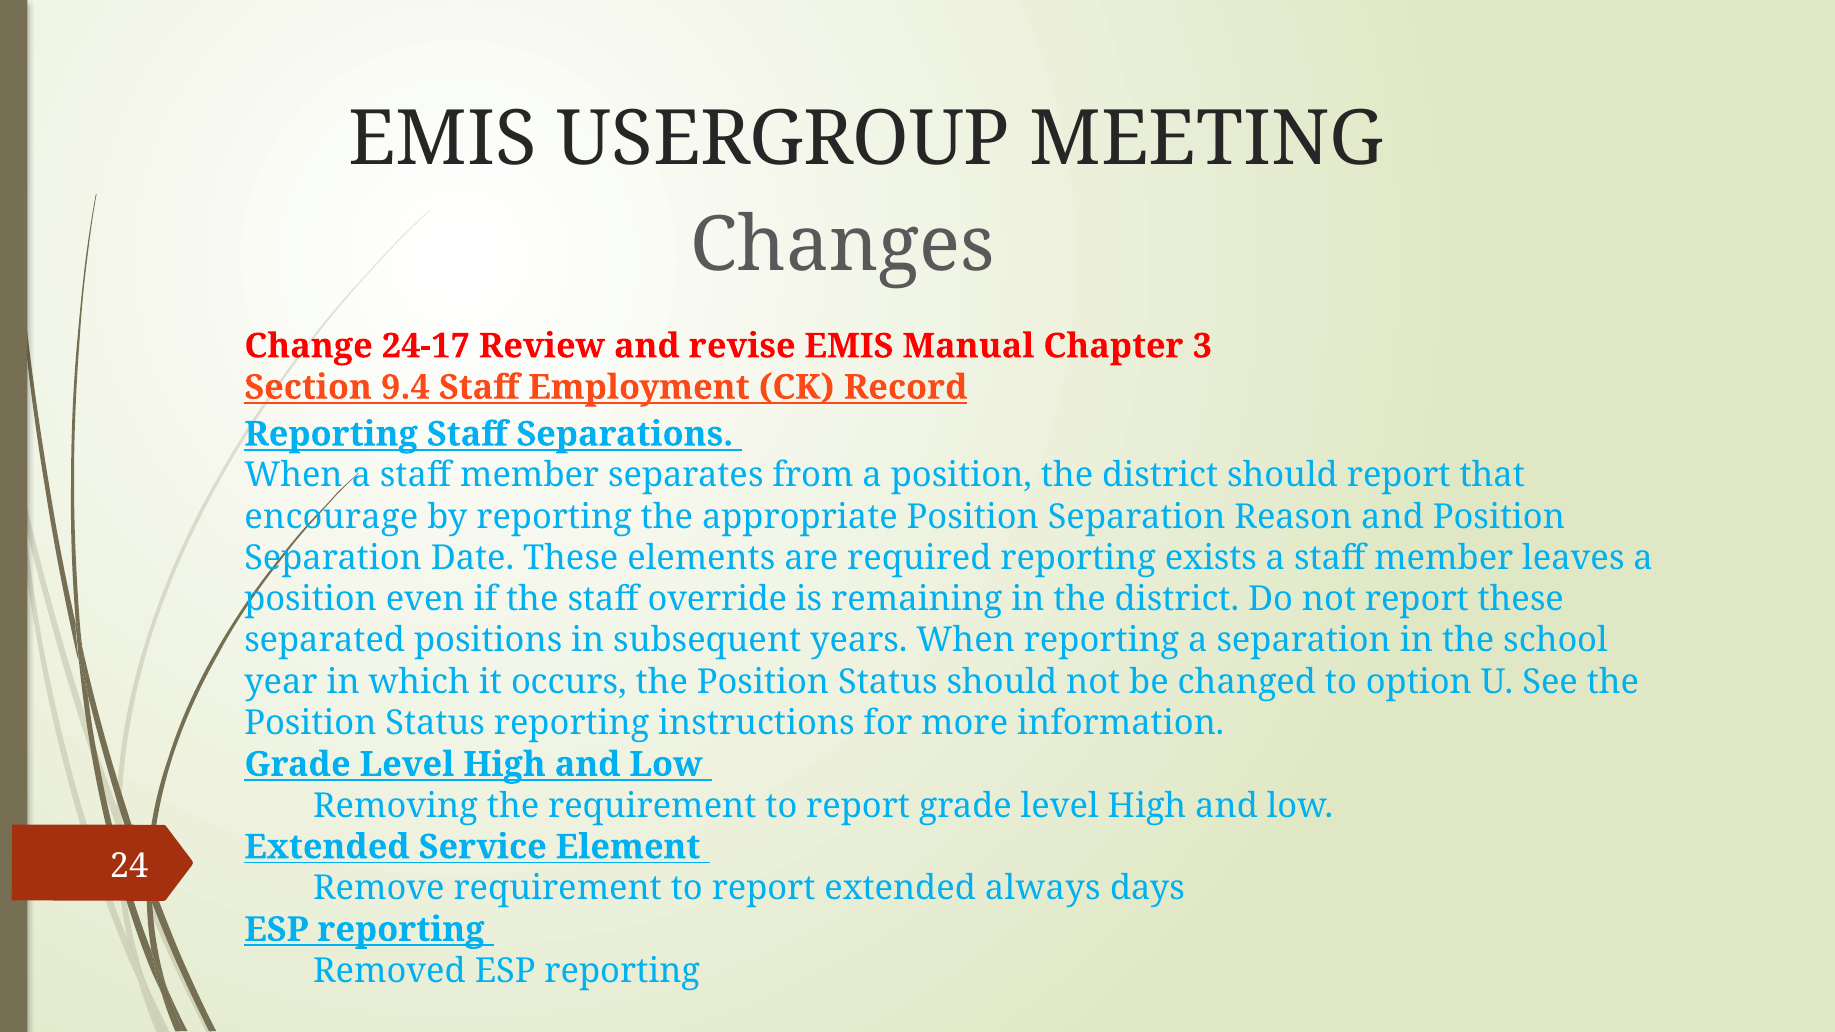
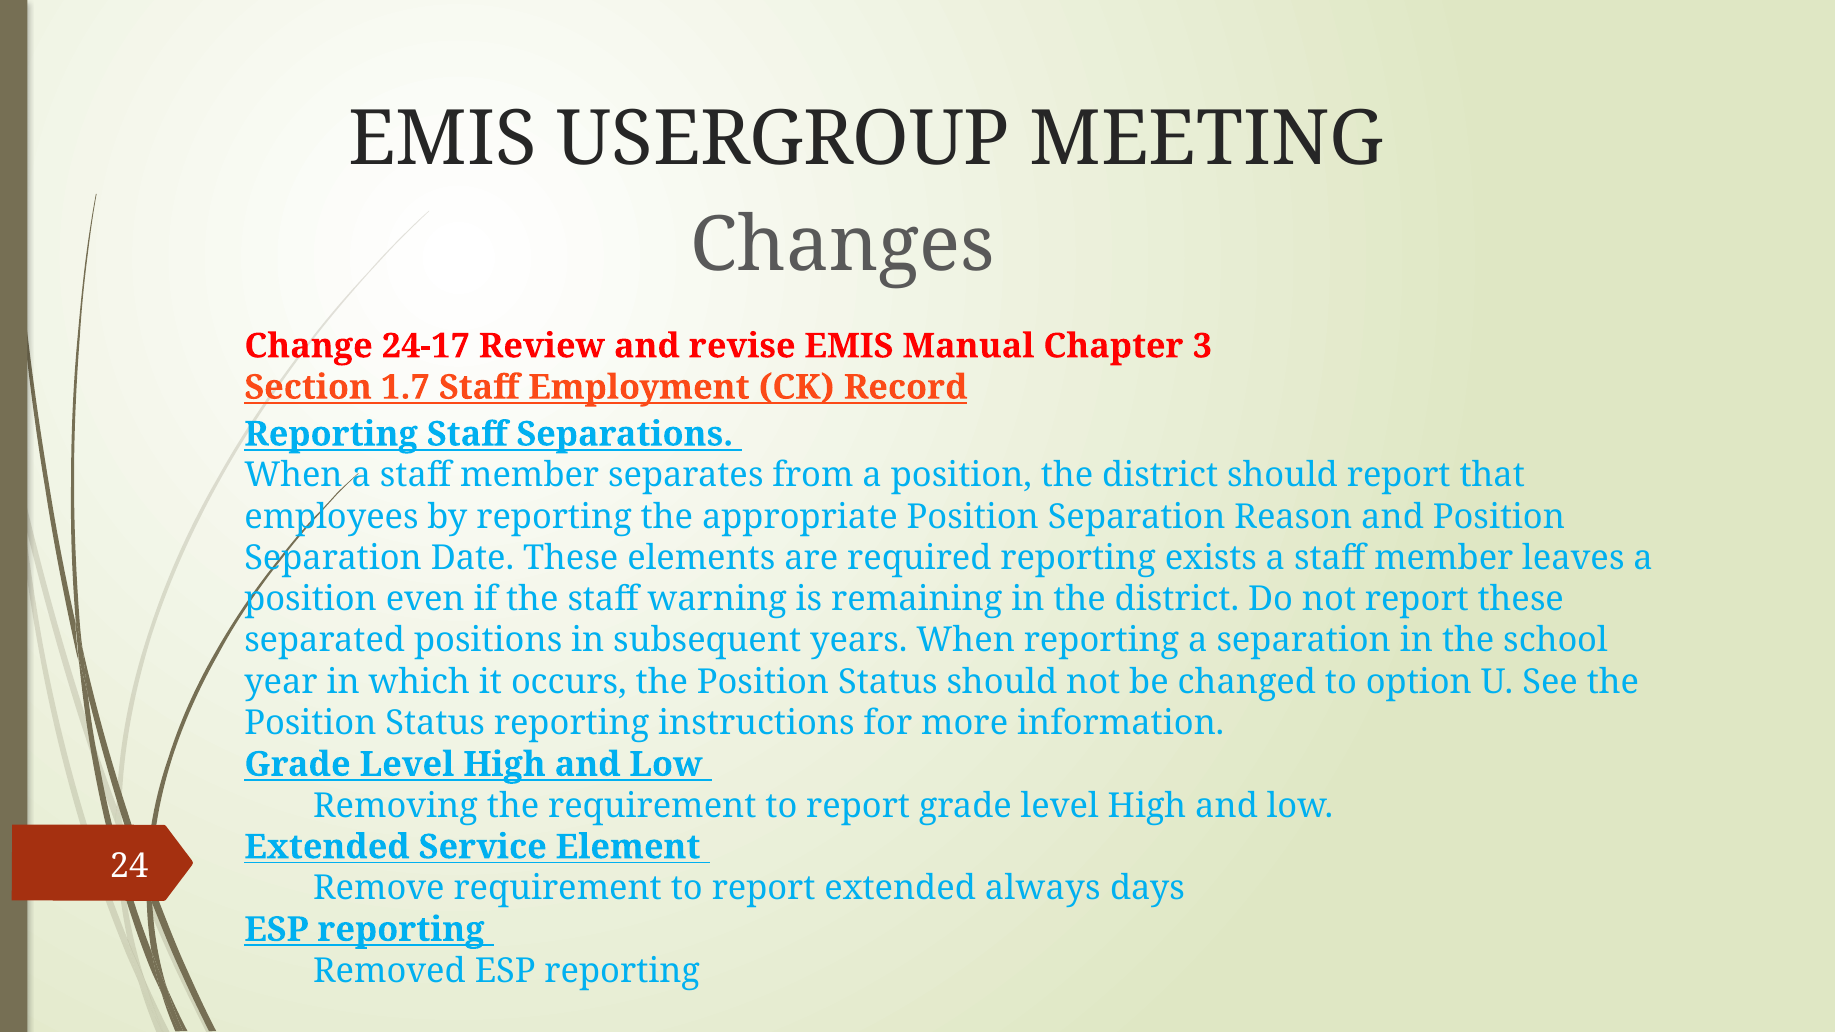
9.4: 9.4 -> 1.7
encourage: encourage -> employees
override: override -> warning
